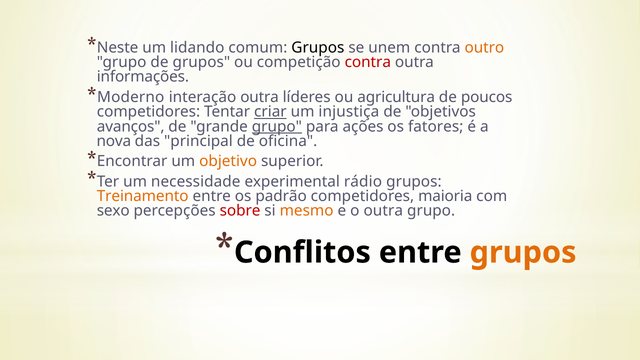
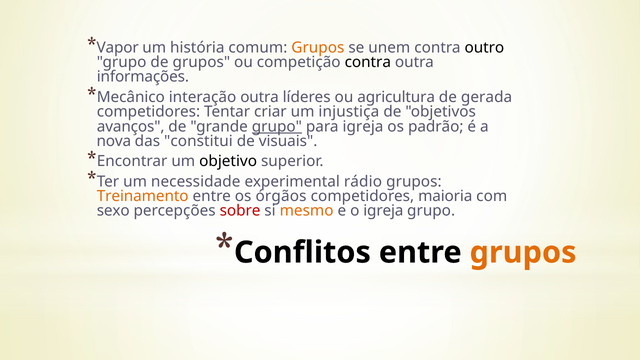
Neste: Neste -> Vapor
lidando: lidando -> história
Grupos at (318, 48) colour: black -> orange
outro colour: orange -> black
contra at (368, 62) colour: red -> black
Moderno: Moderno -> Mecânico
poucos: poucos -> gerada
criar underline: present -> none
para ações: ações -> igreja
fatores: fatores -> padrão
principal: principal -> constitui
oficina: oficina -> visuais
objetivo colour: orange -> black
padrão: padrão -> órgãos
o outra: outra -> igreja
